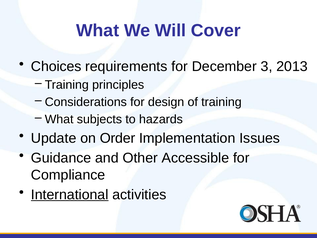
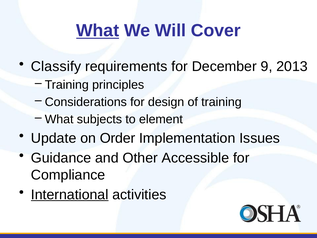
What at (98, 31) underline: none -> present
Choices: Choices -> Classify
3: 3 -> 9
hazards: hazards -> element
